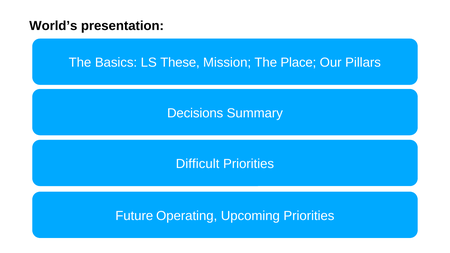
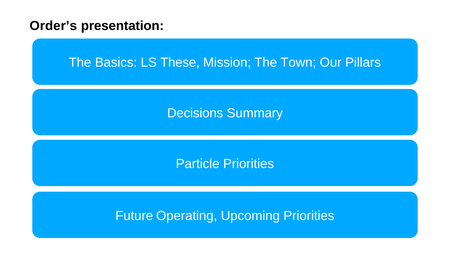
World’s: World’s -> Order’s
Place: Place -> Town
Difficult: Difficult -> Particle
